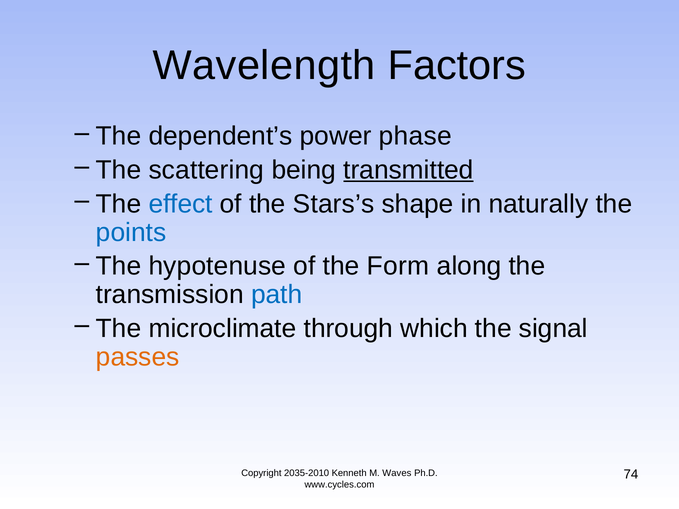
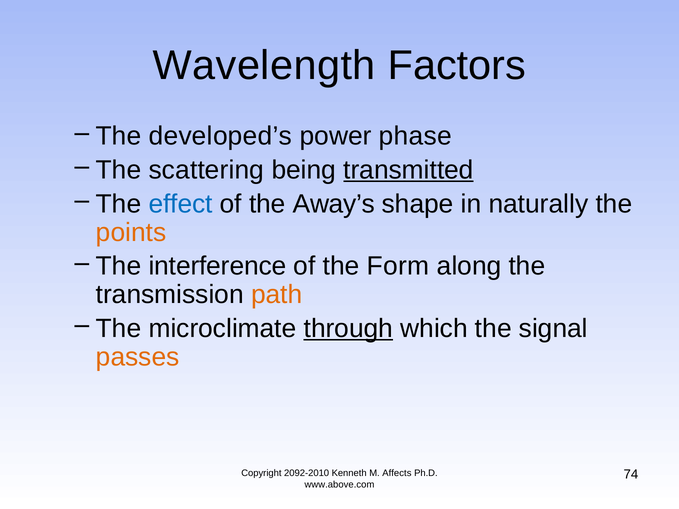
dependent’s: dependent’s -> developed’s
Stars’s: Stars’s -> Away’s
points colour: blue -> orange
hypotenuse: hypotenuse -> interference
path colour: blue -> orange
through underline: none -> present
2035-2010: 2035-2010 -> 2092-2010
Waves: Waves -> Affects
www.cycles.com: www.cycles.com -> www.above.com
